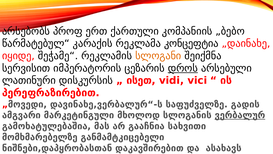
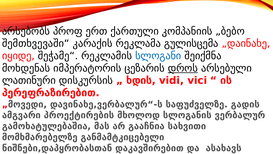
წარმატებულ“: წარმატებულ“ -> შემთხვევაში“
კონცეფტია: კონცეფტია -> გულისცემა
სლოგანი colour: orange -> blue
სერვისით: სერვისით -> მოხდენას
ისეთ: ისეთ -> ხდის
მარკეტინგული: მარკეტინგული -> პროექტირების
ვერბალურ underline: present -> none
